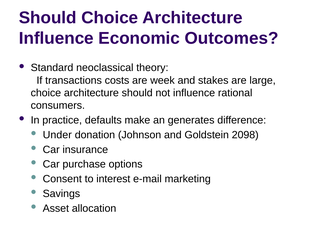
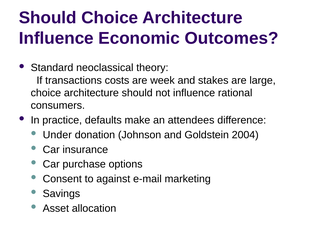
generates: generates -> attendees
2098: 2098 -> 2004
interest: interest -> against
